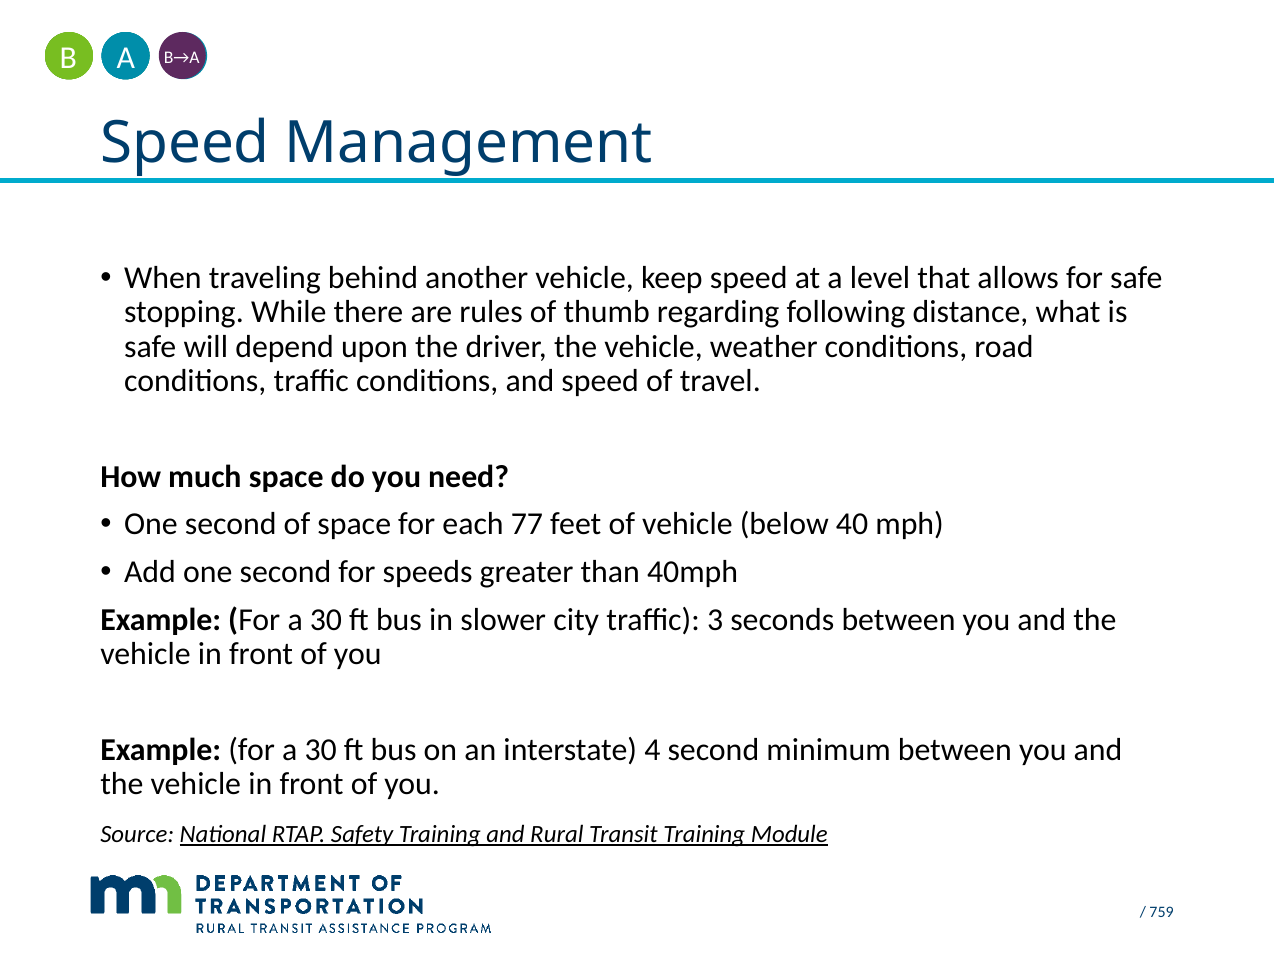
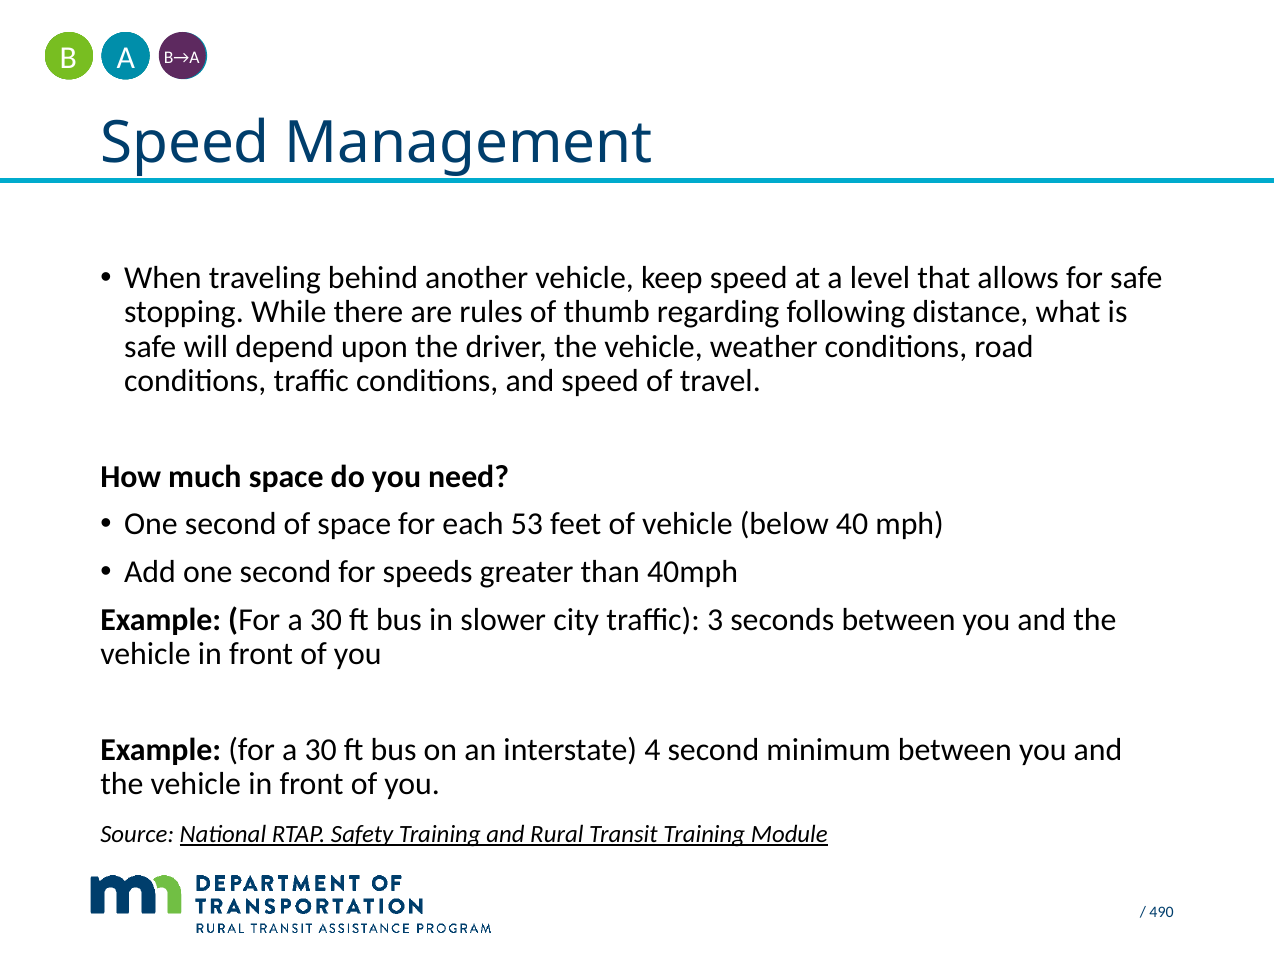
77: 77 -> 53
759: 759 -> 490
